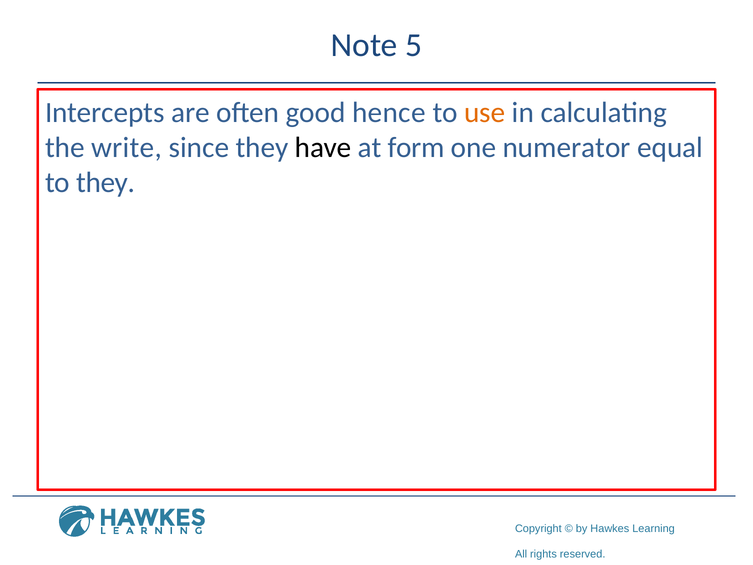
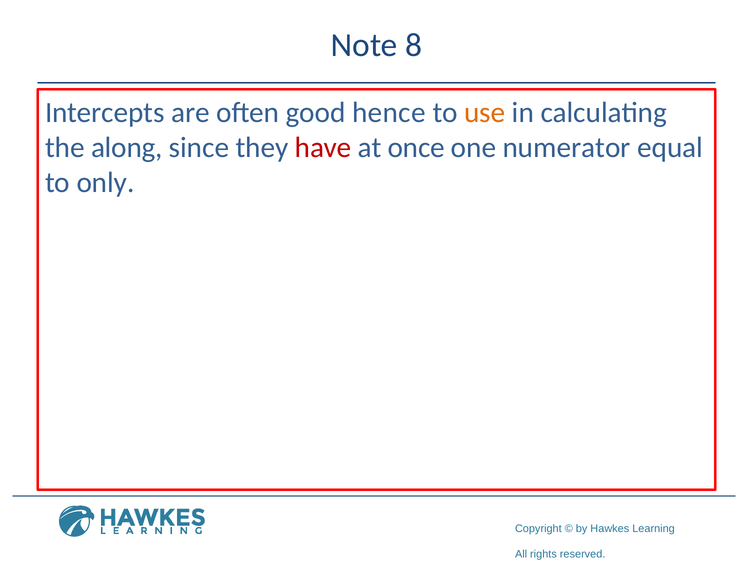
5: 5 -> 8
write: write -> along
have colour: black -> red
form: form -> once
to they: they -> only
